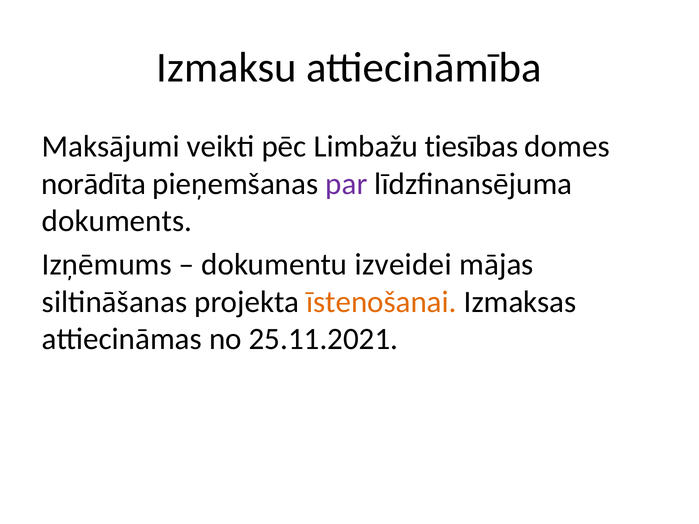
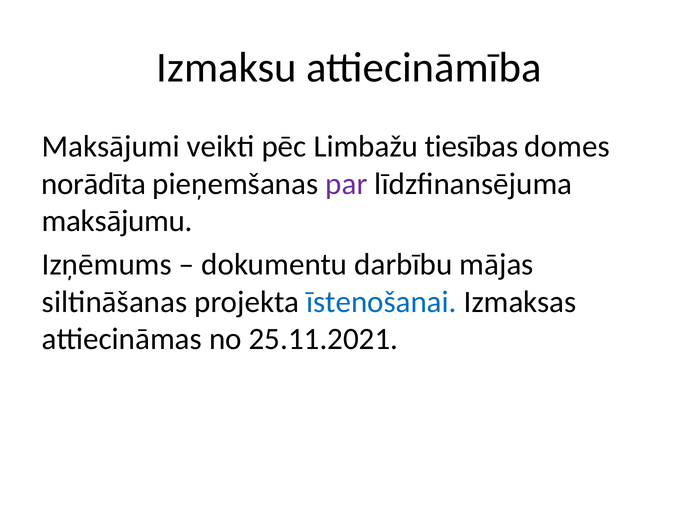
dokuments: dokuments -> maksājumu
izveidei: izveidei -> darbību
īstenošanai colour: orange -> blue
